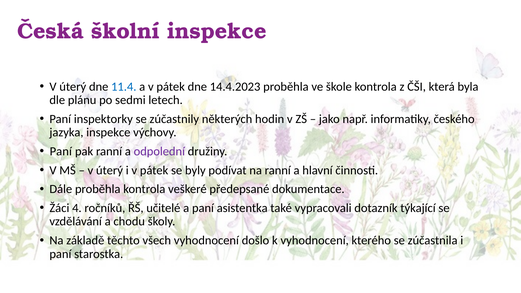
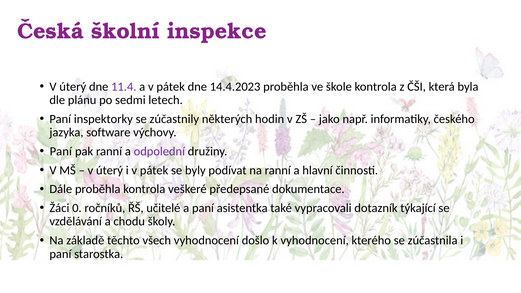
11.4 colour: blue -> purple
jazyka inspekce: inspekce -> software
4: 4 -> 0
